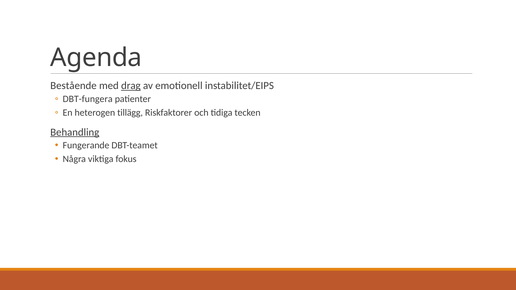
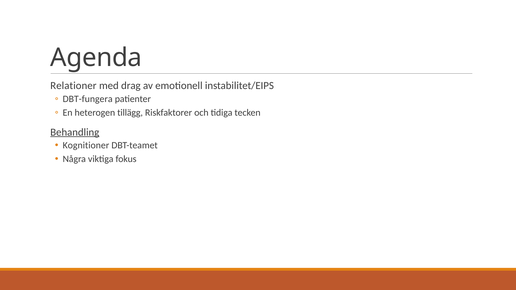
Bestående: Bestående -> Relationer
drag underline: present -> none
Fungerande: Fungerande -> Kognitioner
